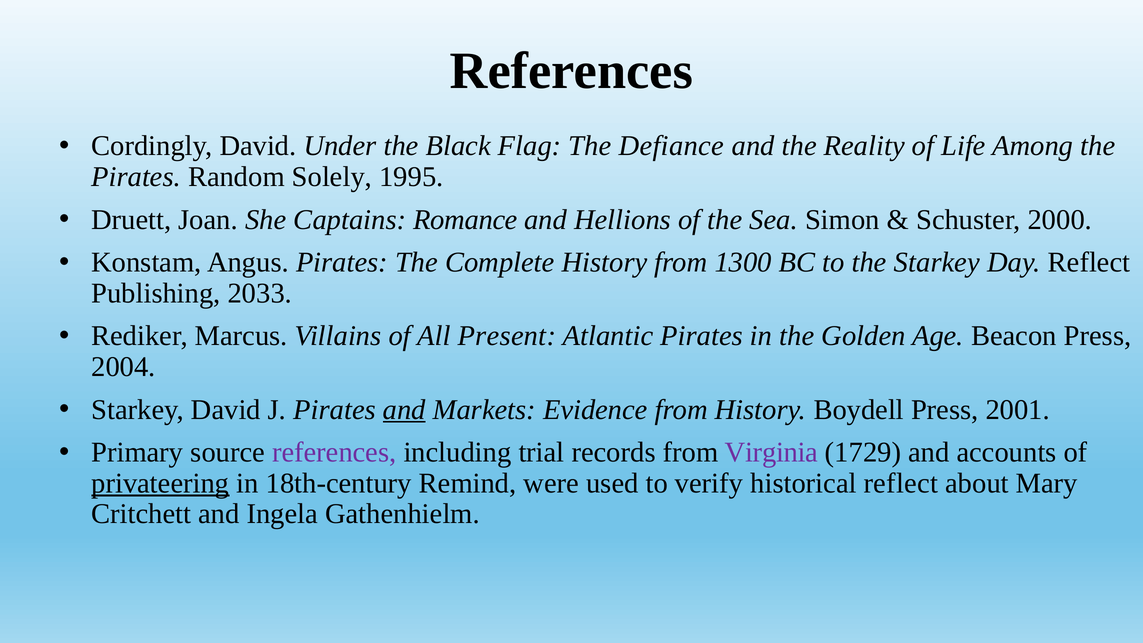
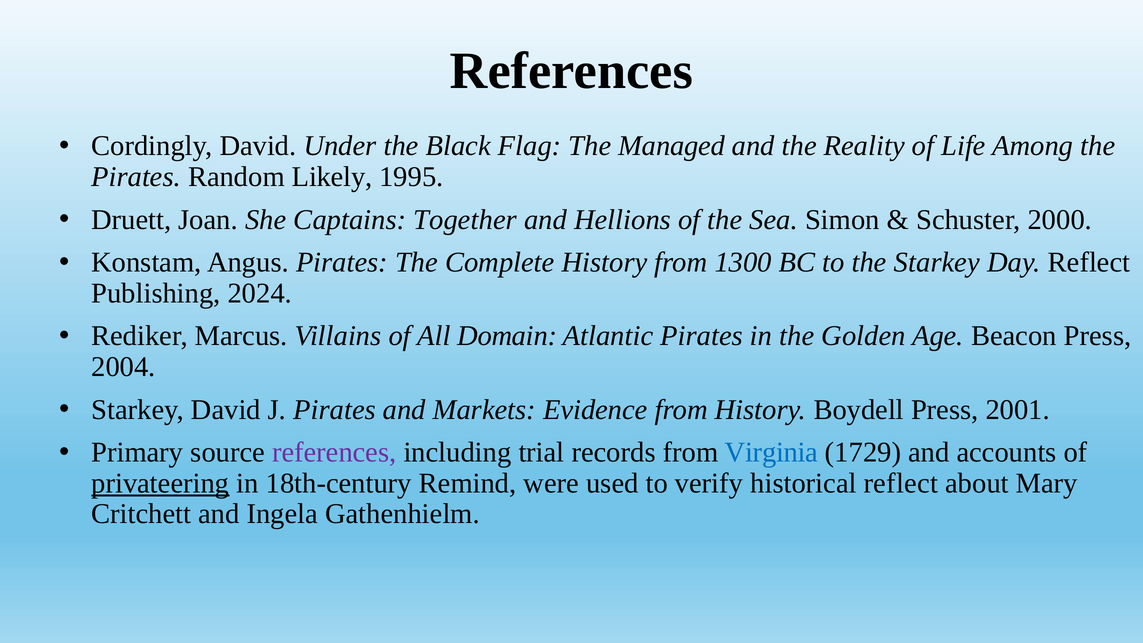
Defiance: Defiance -> Managed
Solely: Solely -> Likely
Romance: Romance -> Together
2033: 2033 -> 2024
Present: Present -> Domain
and at (404, 410) underline: present -> none
Virginia colour: purple -> blue
